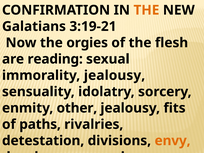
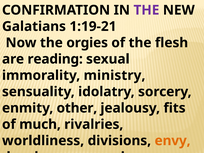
THE at (146, 10) colour: orange -> purple
3:19-21: 3:19-21 -> 1:19-21
immorality jealousy: jealousy -> ministry
paths: paths -> much
detestation: detestation -> worldliness
